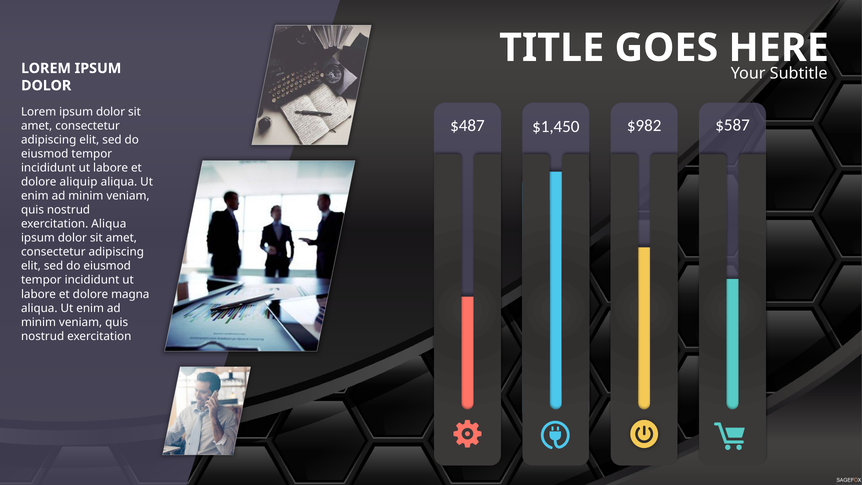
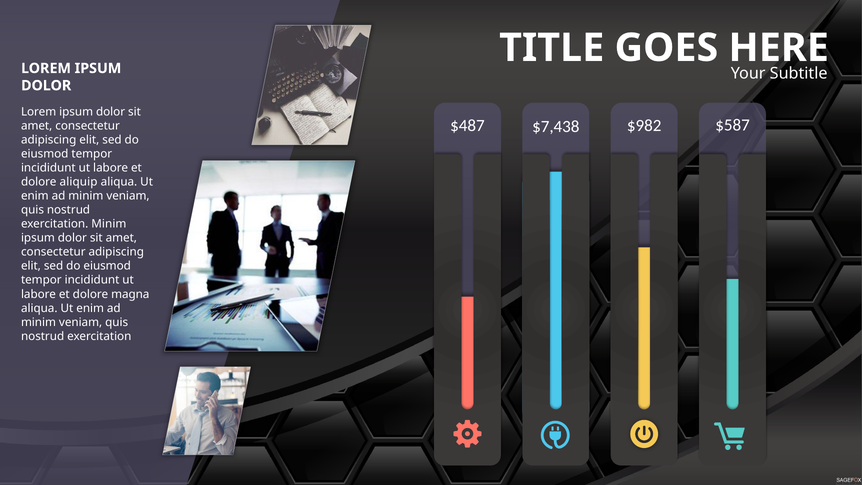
$1,450: $1,450 -> $7,438
exercitation Aliqua: Aliqua -> Minim
